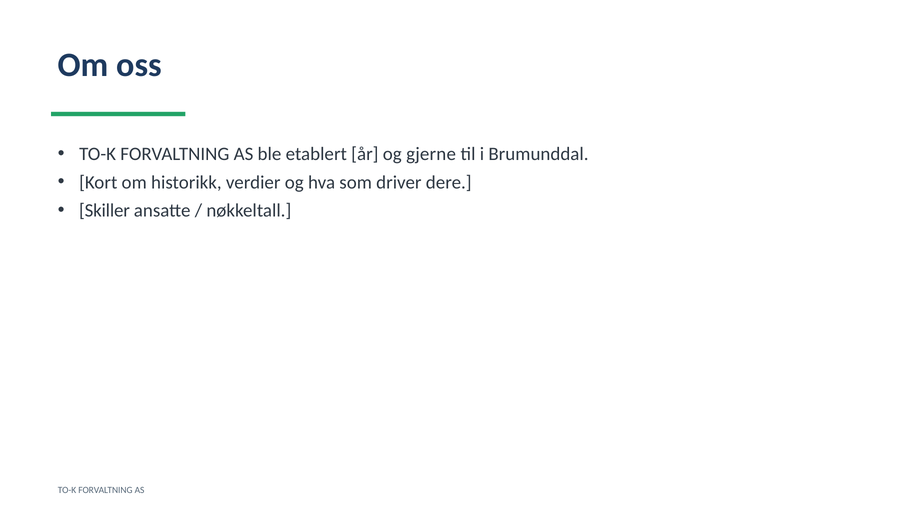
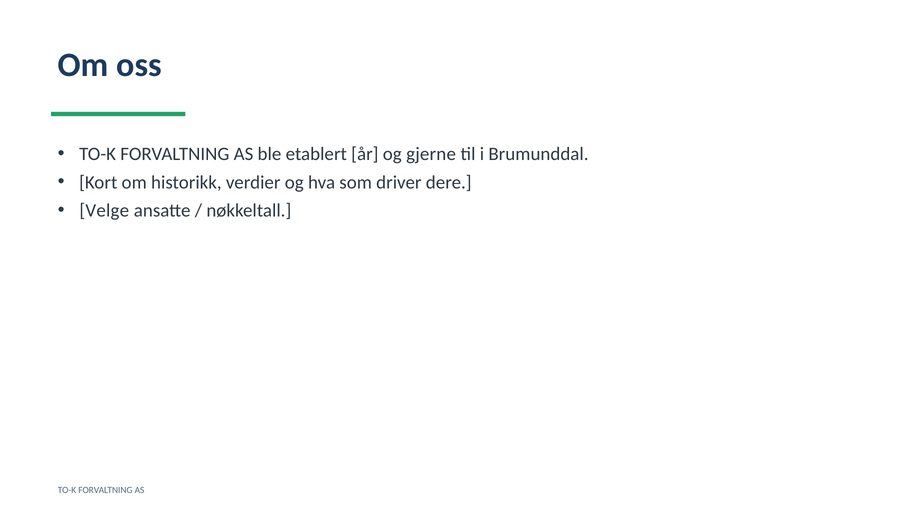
Skiller: Skiller -> Velge
